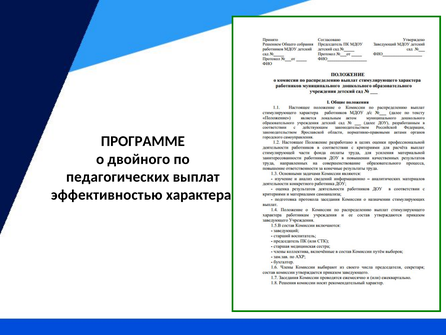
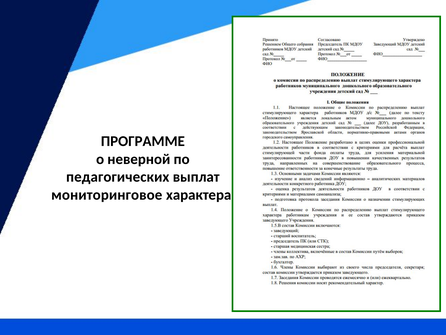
двойного: двойного -> неверной
эффективностью: эффективностью -> мониторинговое
